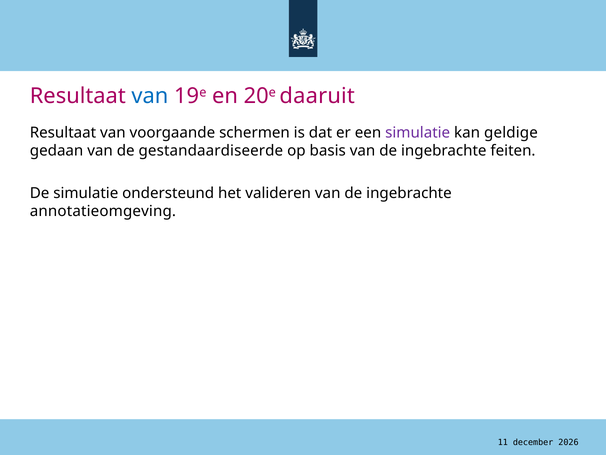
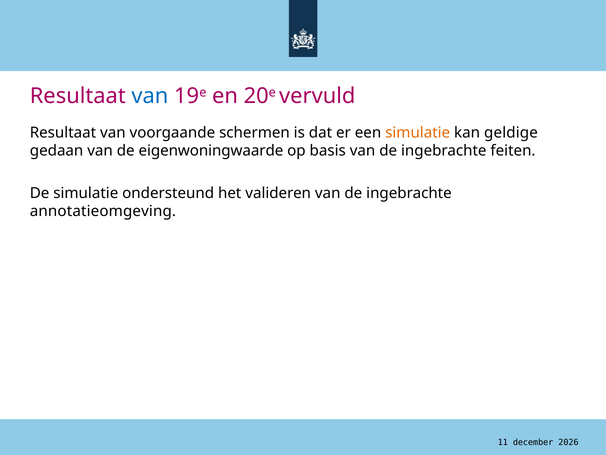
daaruit: daaruit -> vervuld
simulatie at (418, 132) colour: purple -> orange
gestandaardiseerde: gestandaardiseerde -> eigenwoningwaarde
